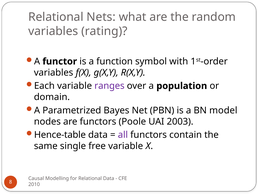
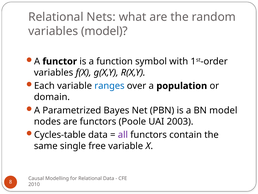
variables rating: rating -> model
ranges colour: purple -> blue
Hence-table: Hence-table -> Cycles-table
